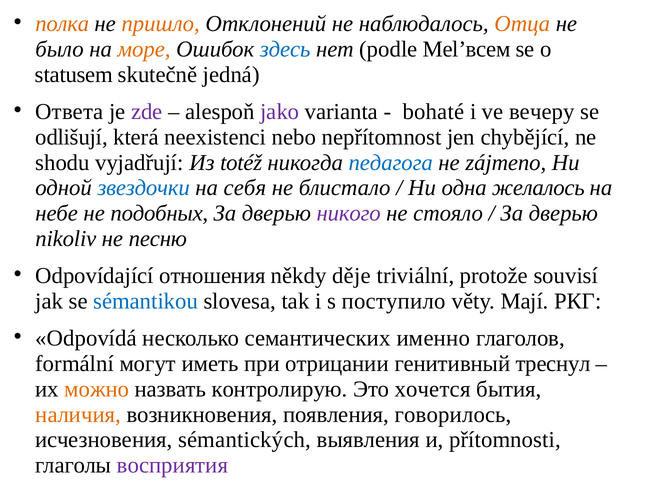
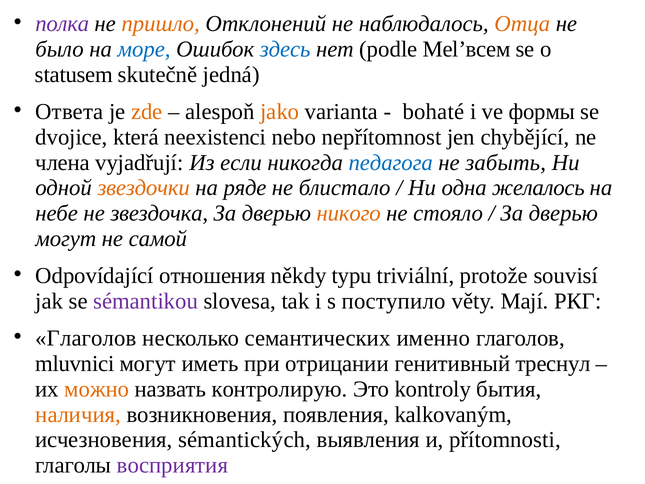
полка colour: orange -> purple
море colour: orange -> blue
zde colour: purple -> orange
jako colour: purple -> orange
вечеру: вечеру -> формы
odlišují: odlišují -> dvojice
shodu: shodu -> члена
totéž: totéž -> если
zájmeno: zájmeno -> забыть
звездочки colour: blue -> orange
себя: себя -> ряде
подобных: подобных -> звездочка
никого colour: purple -> orange
nikoliv at (66, 239): nikoliv -> могут
песню: песню -> самой
děje: děje -> typu
sémantikou colour: blue -> purple
Odpovídá at (86, 338): Odpovídá -> Глаголов
formální: formální -> mluvnici
хочется: хочется -> kontroly
говорилось: говорилось -> kalkovaným
